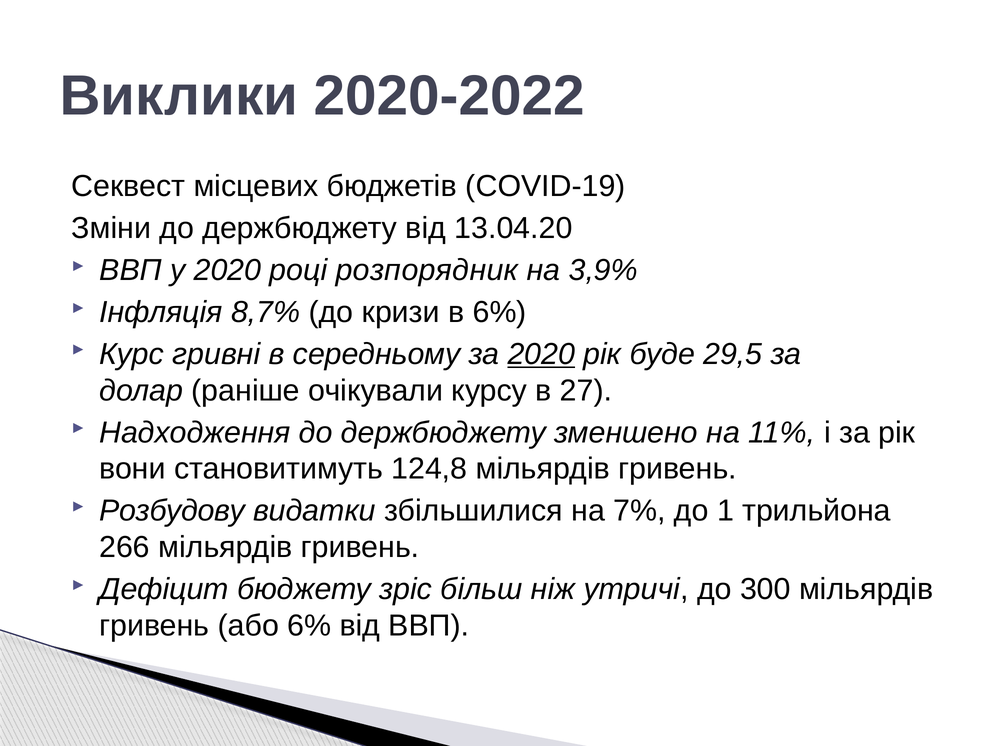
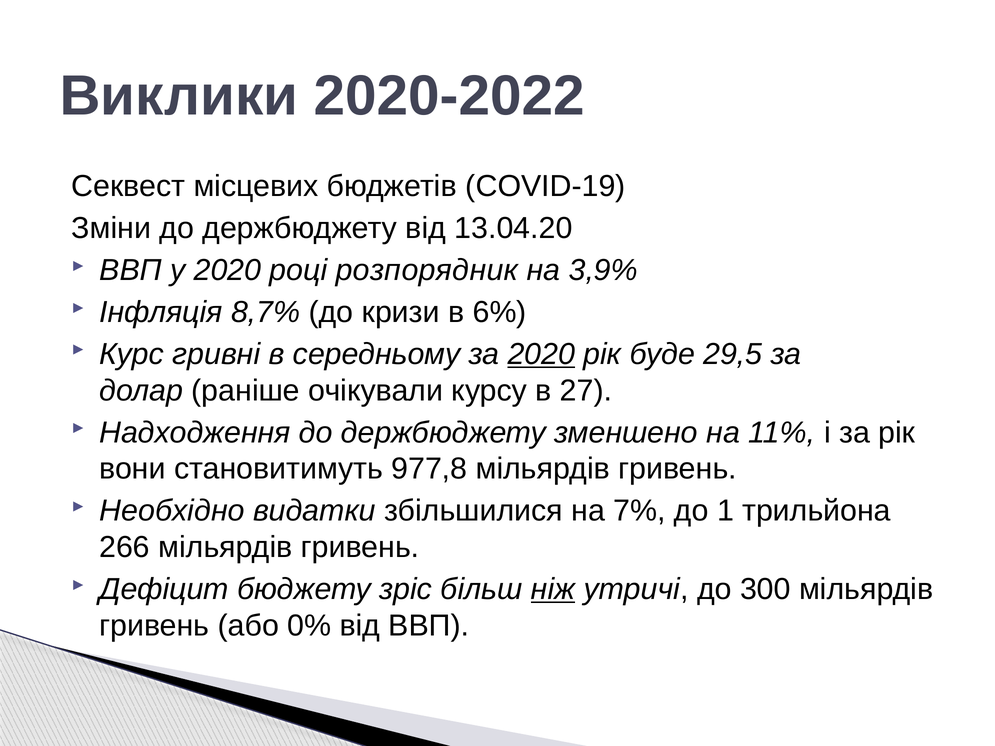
124,8: 124,8 -> 977,8
Розбудову: Розбудову -> Необхідно
ніж underline: none -> present
або 6%: 6% -> 0%
